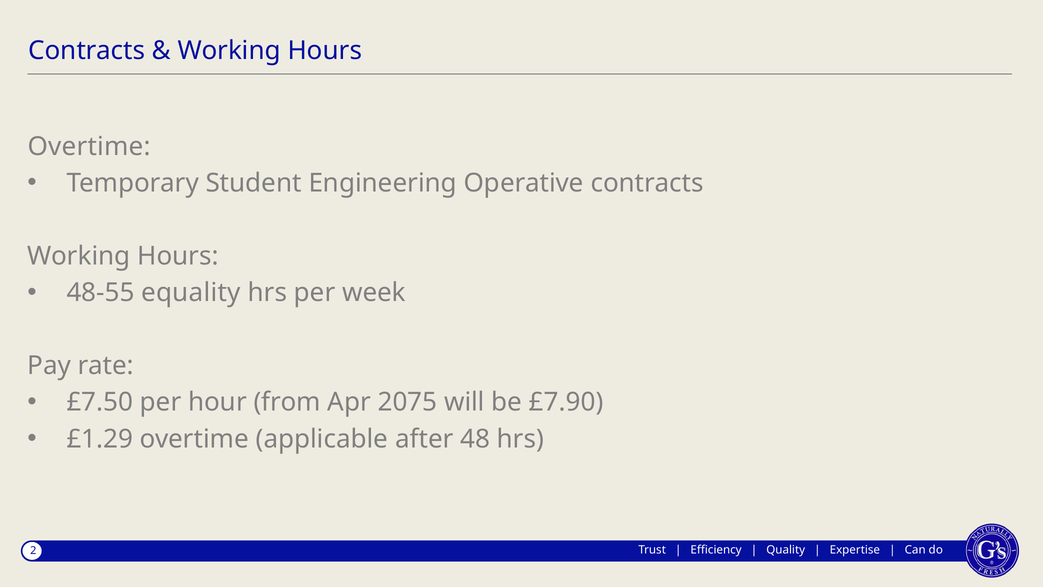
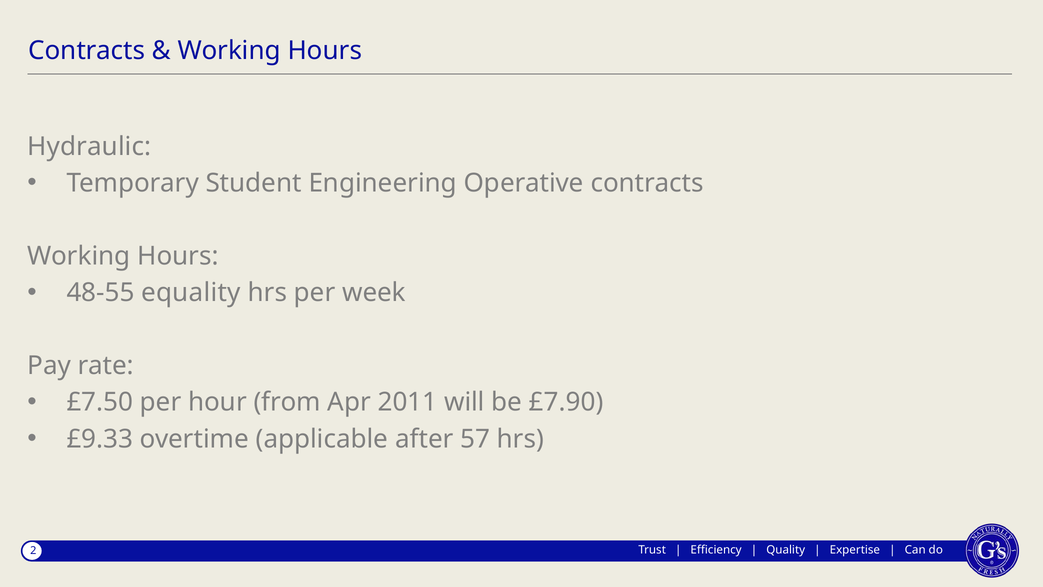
Overtime at (89, 147): Overtime -> Hydraulic
2075: 2075 -> 2011
£1.29: £1.29 -> £9.33
48: 48 -> 57
